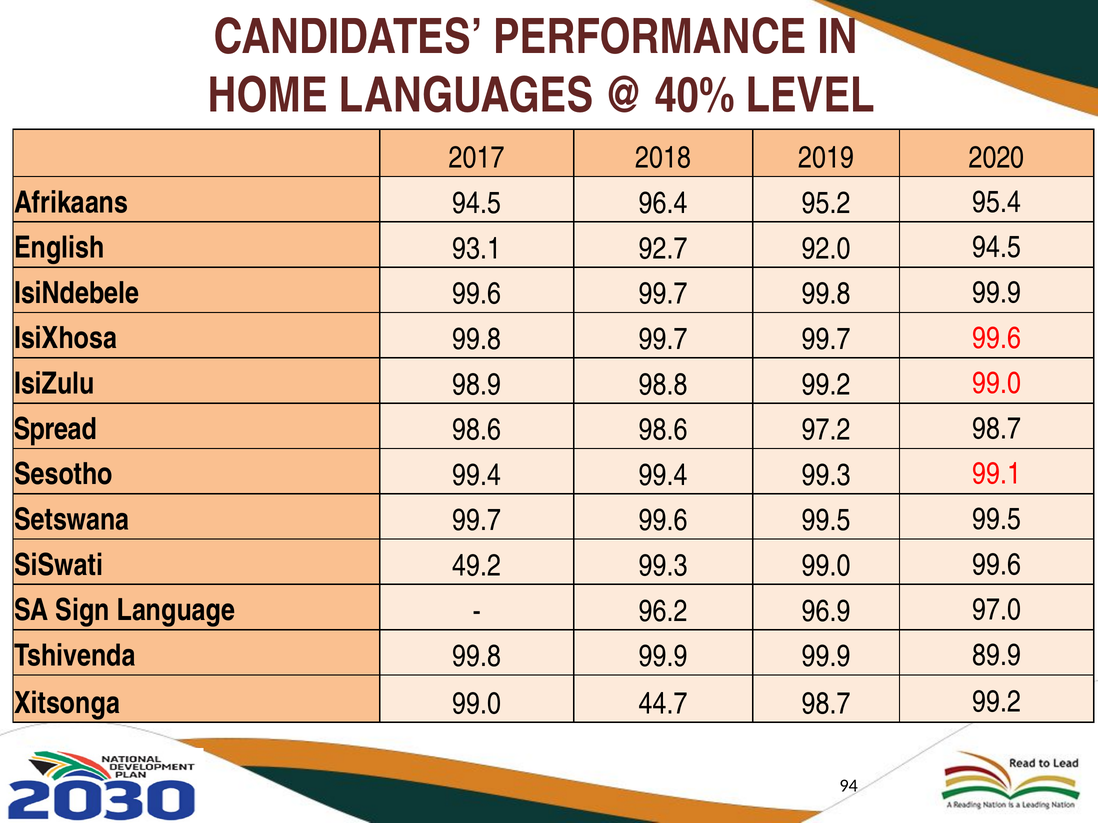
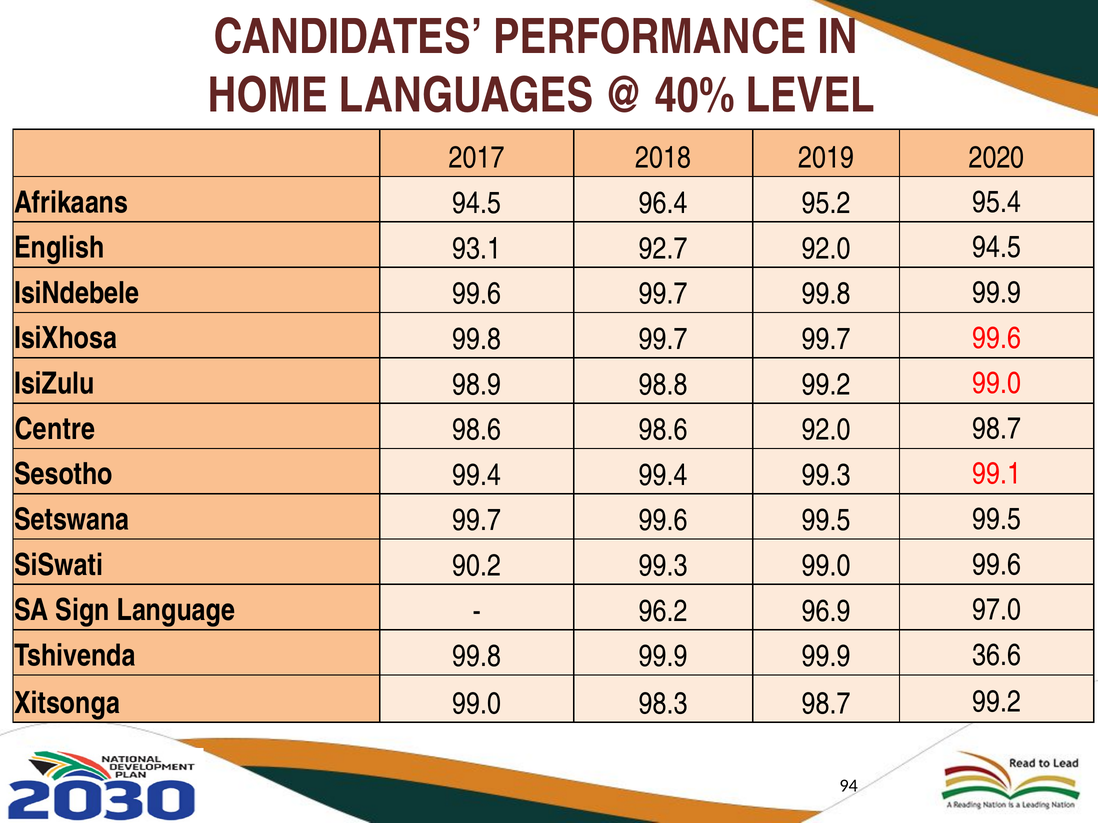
Spread: Spread -> Centre
98.6 97.2: 97.2 -> 92.0
49.2: 49.2 -> 90.2
89.9: 89.9 -> 36.6
44.7: 44.7 -> 98.3
